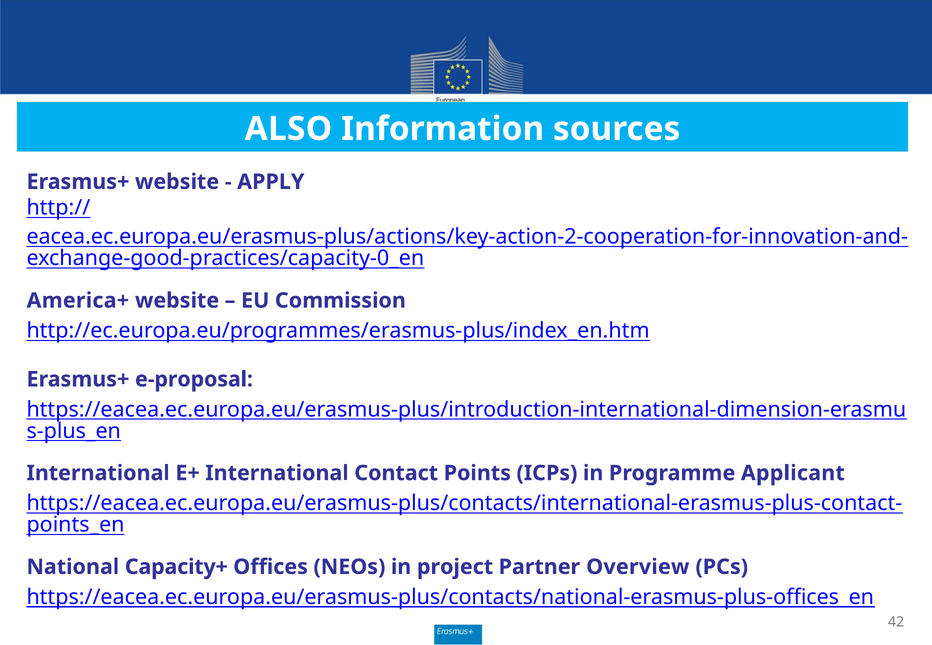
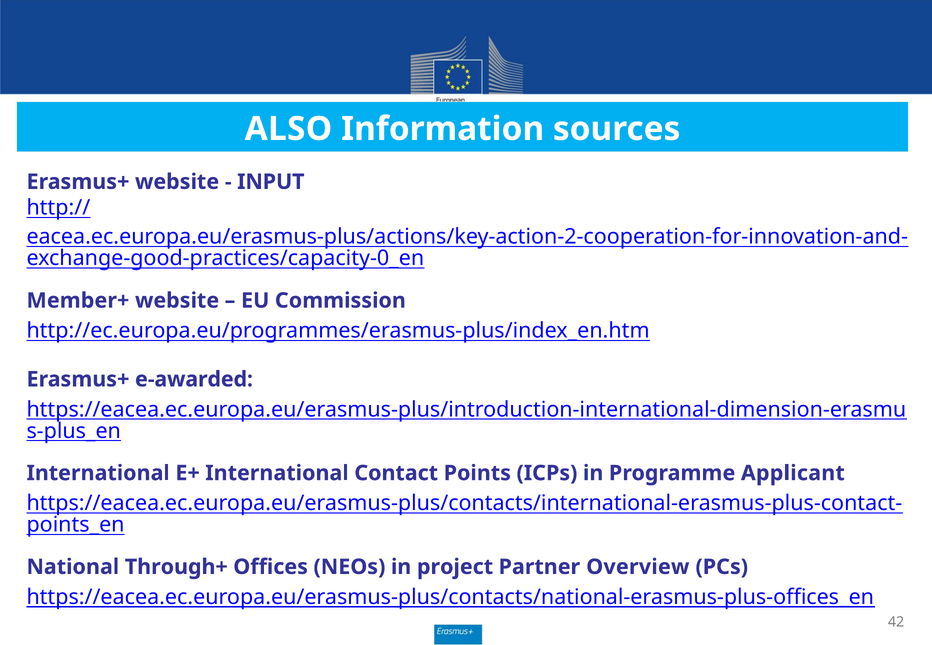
APPLY: APPLY -> INPUT
America+: America+ -> Member+
e-proposal: e-proposal -> e-awarded
Capacity+: Capacity+ -> Through+
